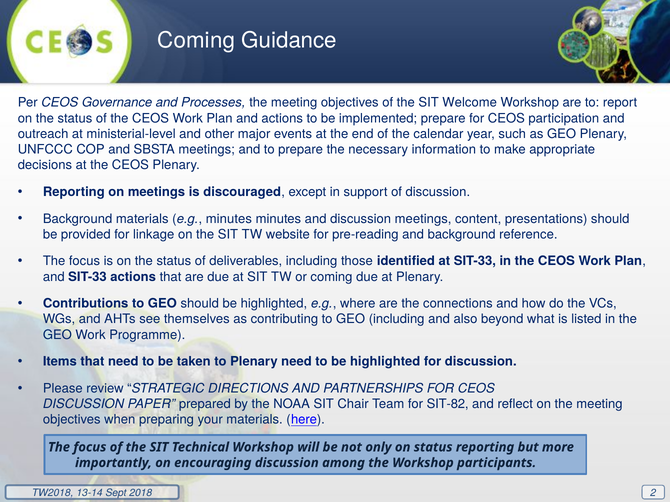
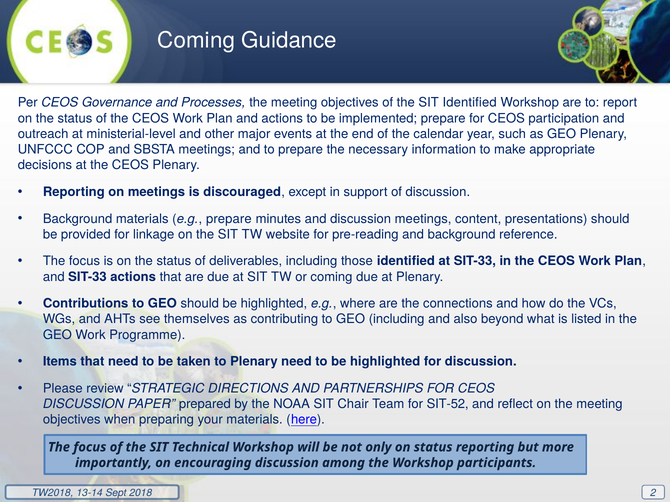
SIT Welcome: Welcome -> Identified
e.g minutes: minutes -> prepare
SIT-82: SIT-82 -> SIT-52
